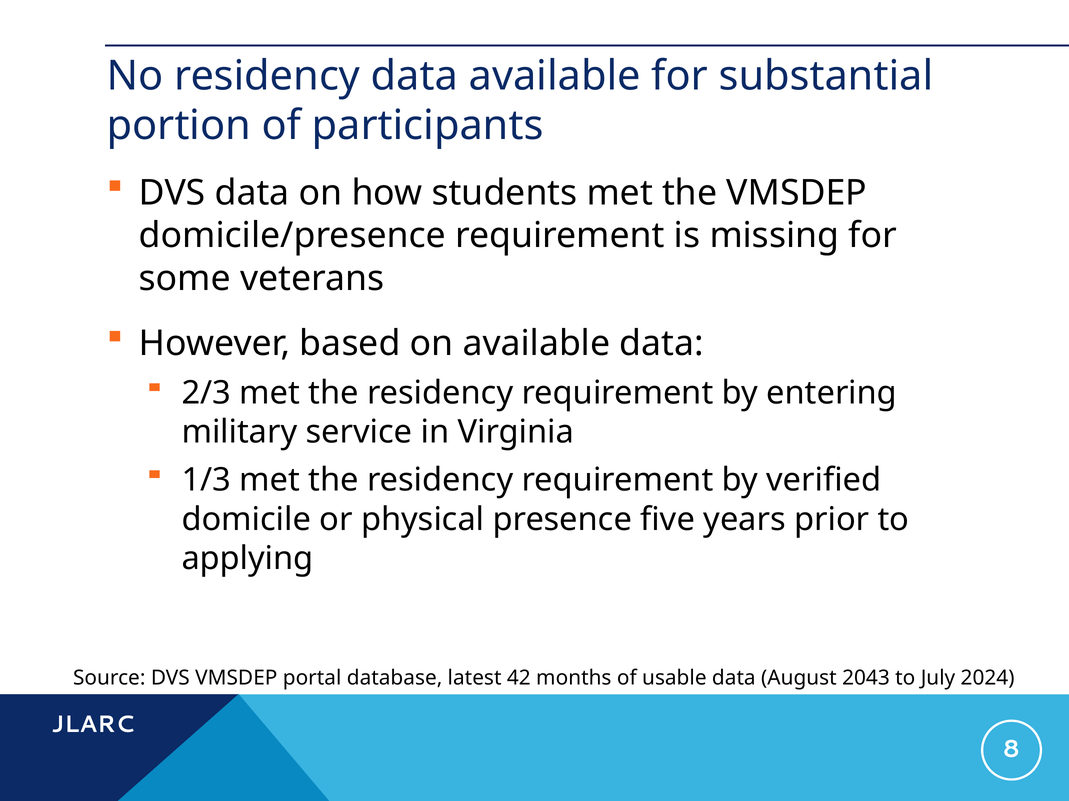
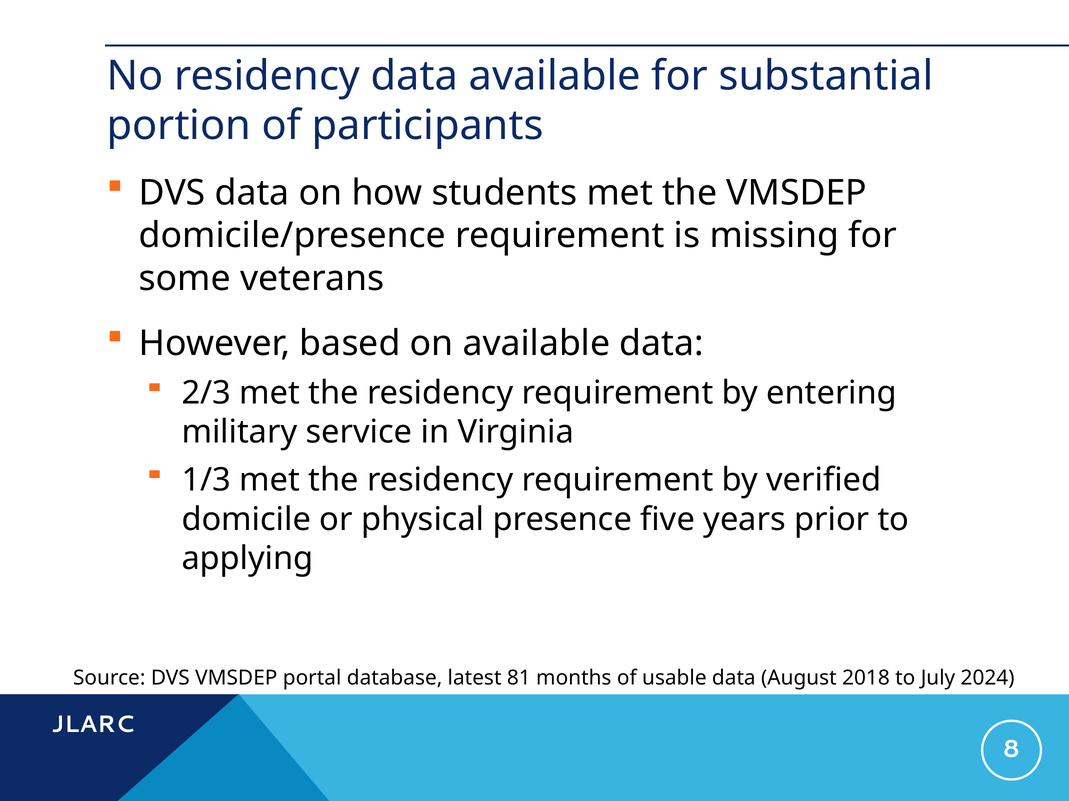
42: 42 -> 81
2043: 2043 -> 2018
